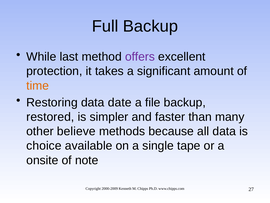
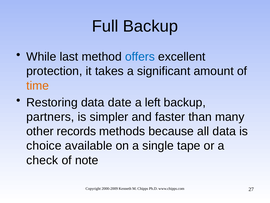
offers colour: purple -> blue
file: file -> left
restored: restored -> partners
believe: believe -> records
onsite: onsite -> check
